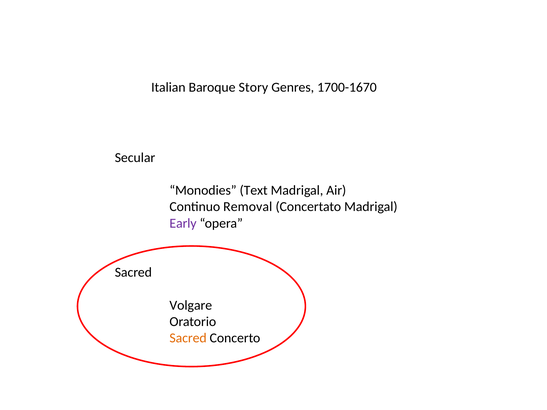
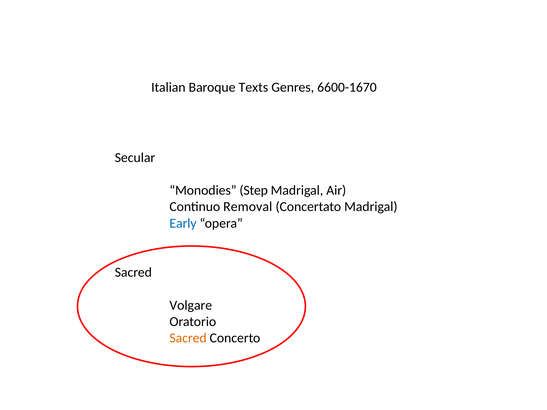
Story: Story -> Texts
1700-1670: 1700-1670 -> 6600-1670
Text: Text -> Step
Early colour: purple -> blue
